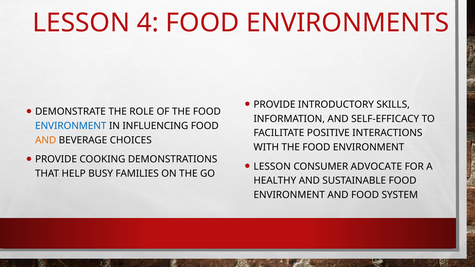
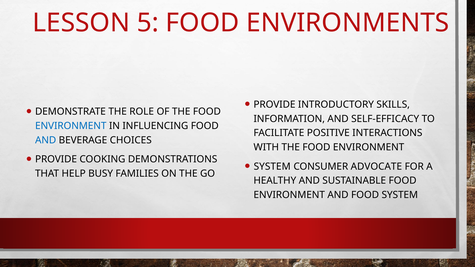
4: 4 -> 5
AND at (46, 140) colour: orange -> blue
LESSON at (272, 167): LESSON -> SYSTEM
